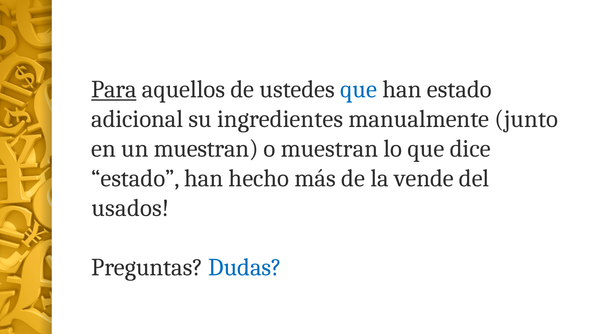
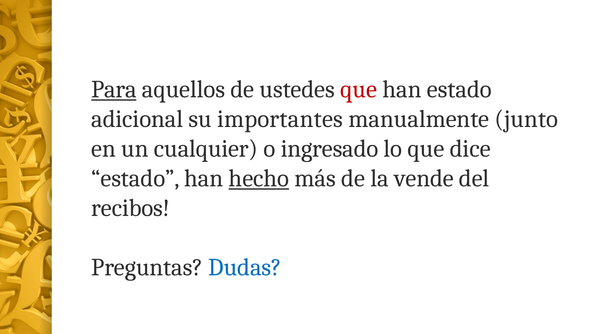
que at (359, 89) colour: blue -> red
ingredientes: ingredientes -> importantes
un muestran: muestran -> cualquier
o muestran: muestran -> ingresado
hecho underline: none -> present
usados: usados -> recibos
